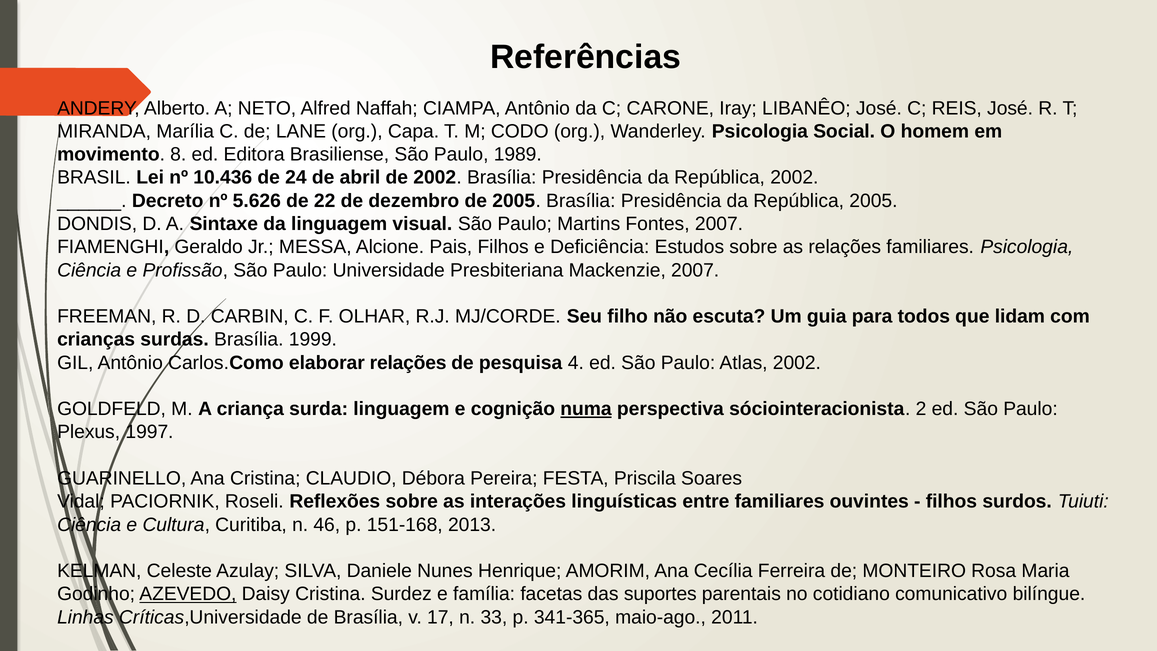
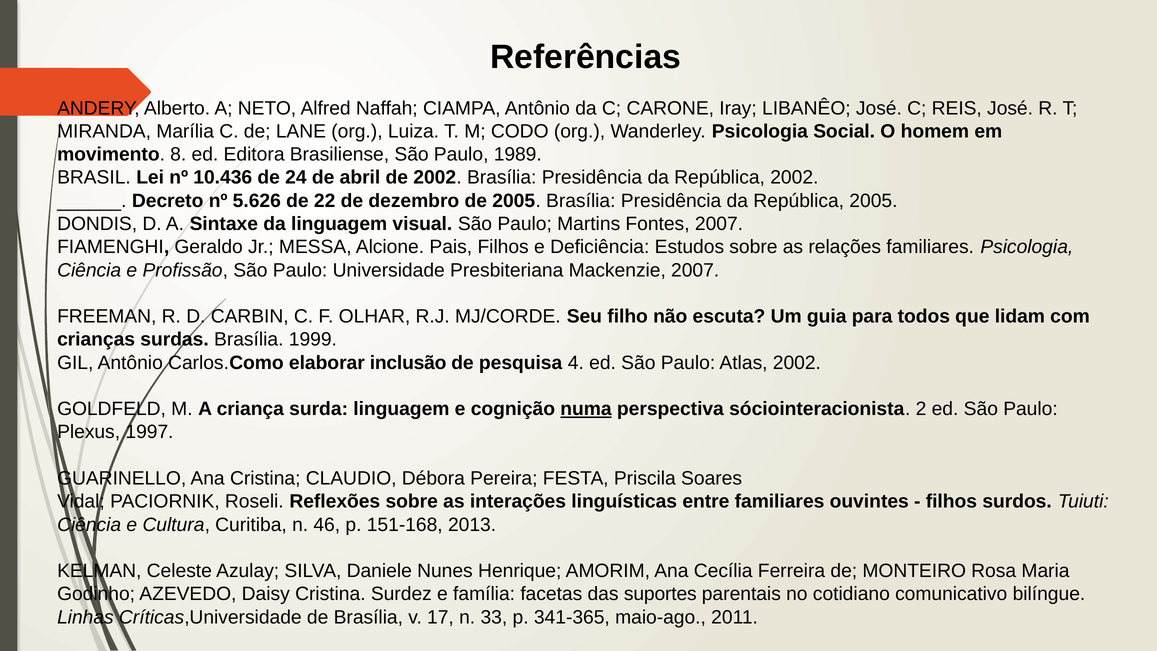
Capa: Capa -> Luiza
elaborar relações: relações -> inclusão
AZEVEDO underline: present -> none
